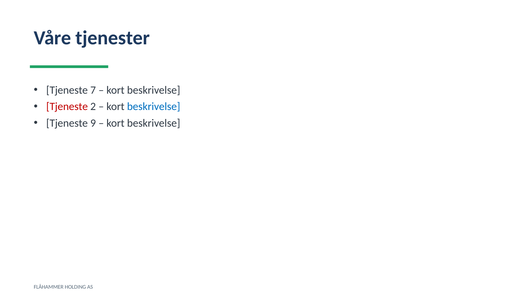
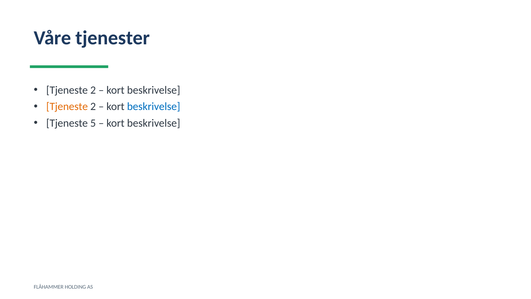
7 at (93, 90): 7 -> 2
Tjeneste at (67, 107) colour: red -> orange
9: 9 -> 5
